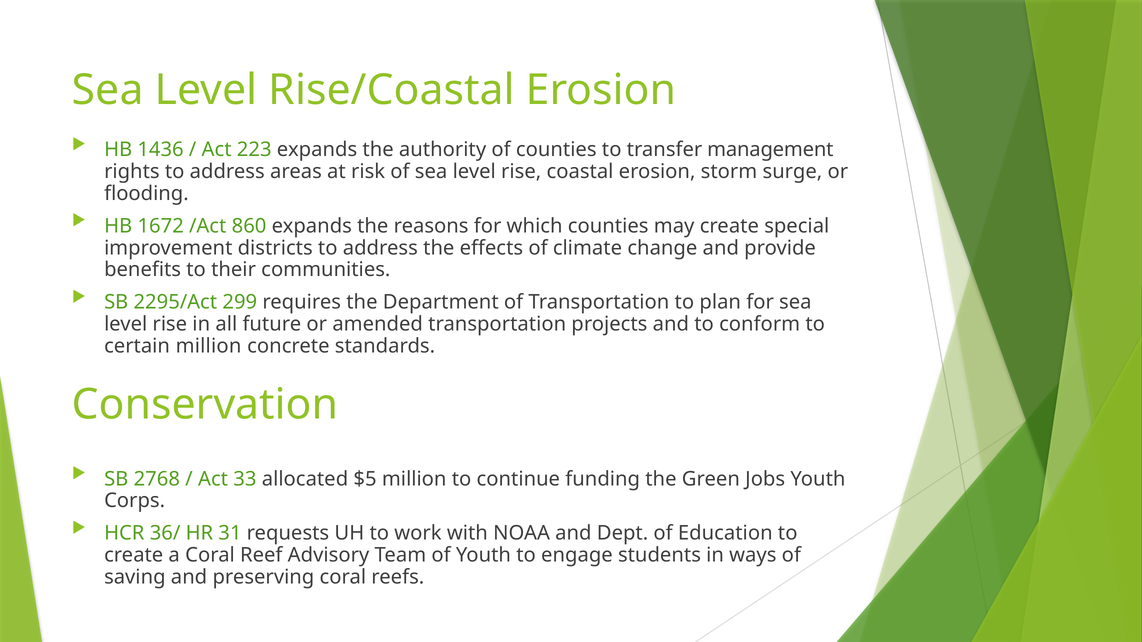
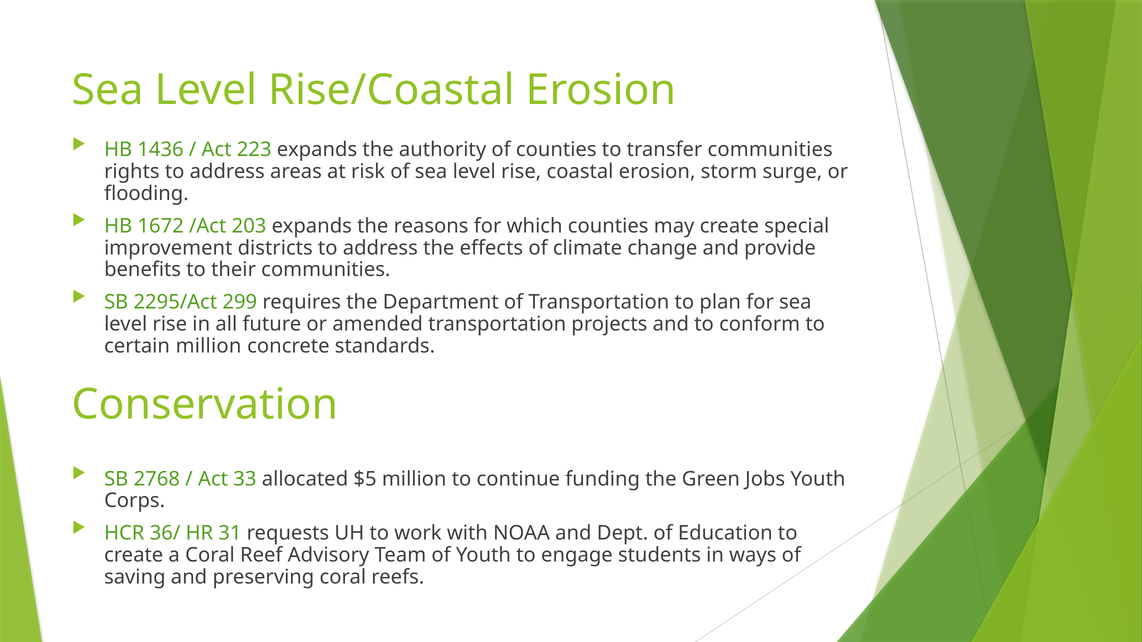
transfer management: management -> communities
860: 860 -> 203
